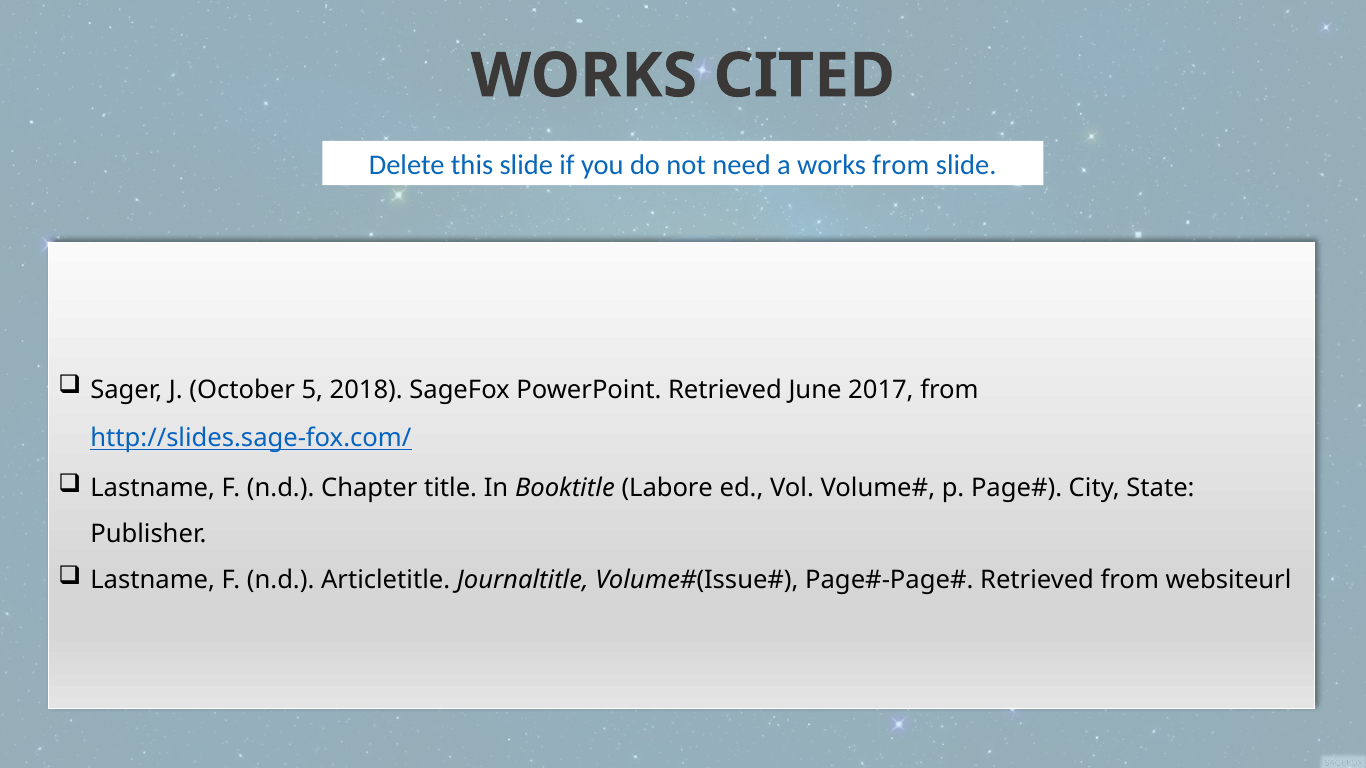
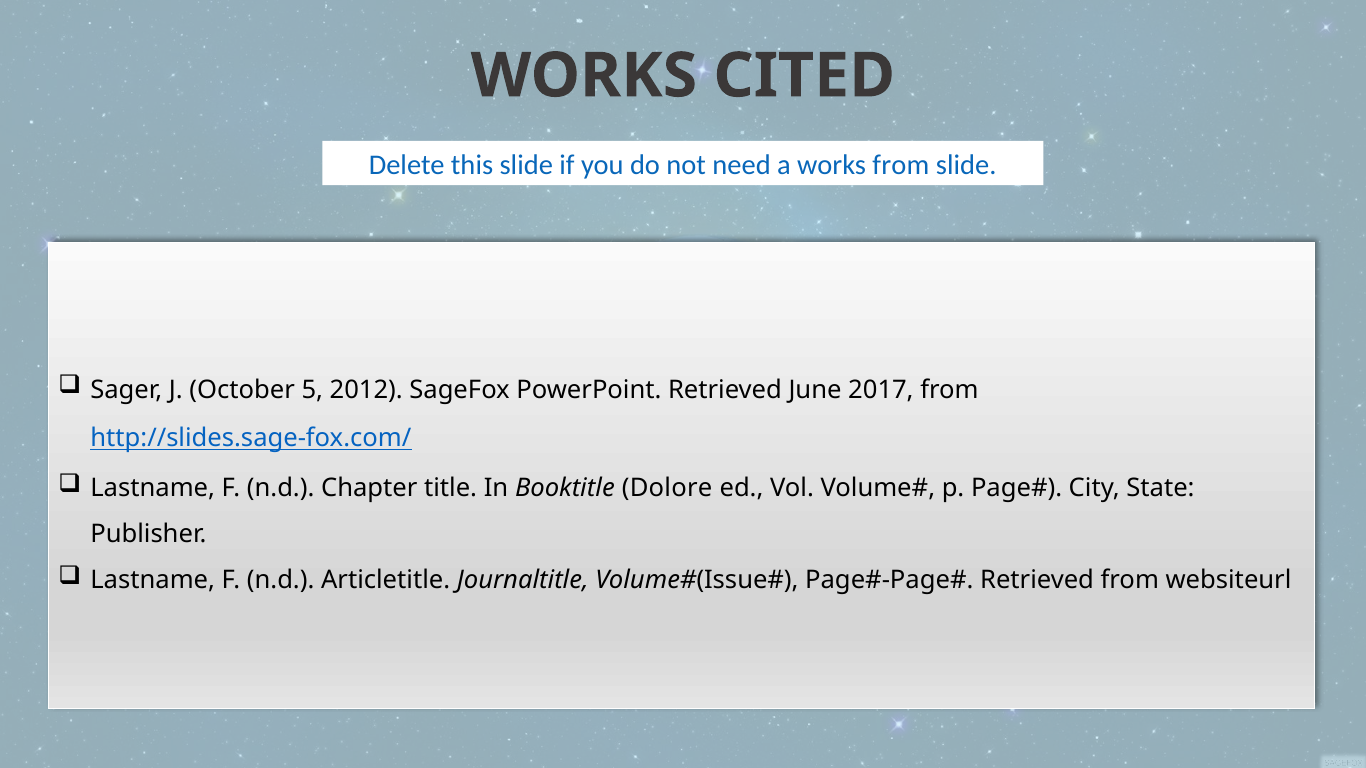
2018: 2018 -> 2012
Labore: Labore -> Dolore
